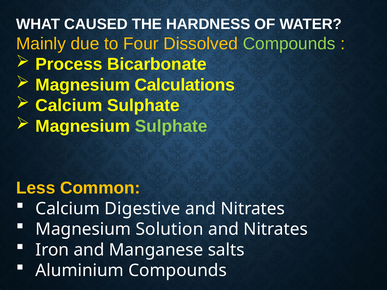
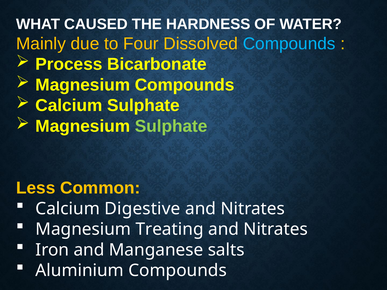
Compounds at (289, 44) colour: light green -> light blue
Magnesium Calculations: Calculations -> Compounds
Solution: Solution -> Treating
